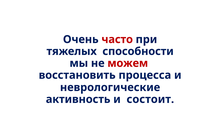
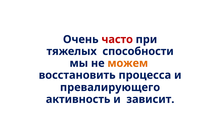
можем colour: red -> orange
неврологические: неврологические -> превалирующего
состоит: состоит -> зависит
